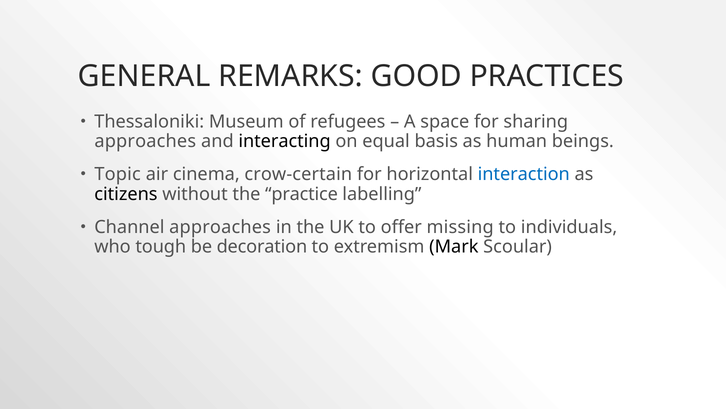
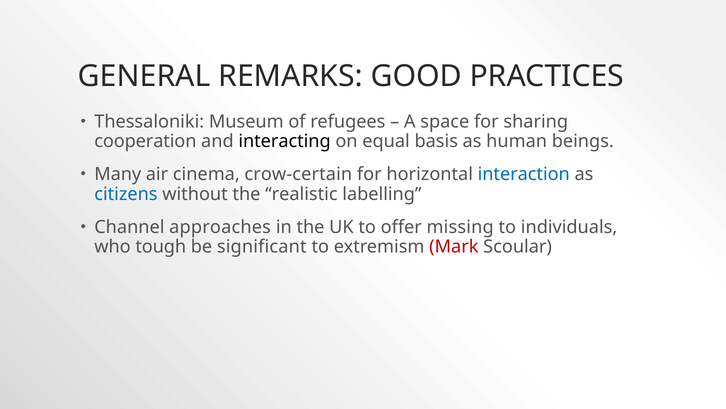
approaches at (145, 141): approaches -> cooperation
Topic: Topic -> Many
citizens colour: black -> blue
practice: practice -> realistic
decoration: decoration -> significant
Mark colour: black -> red
